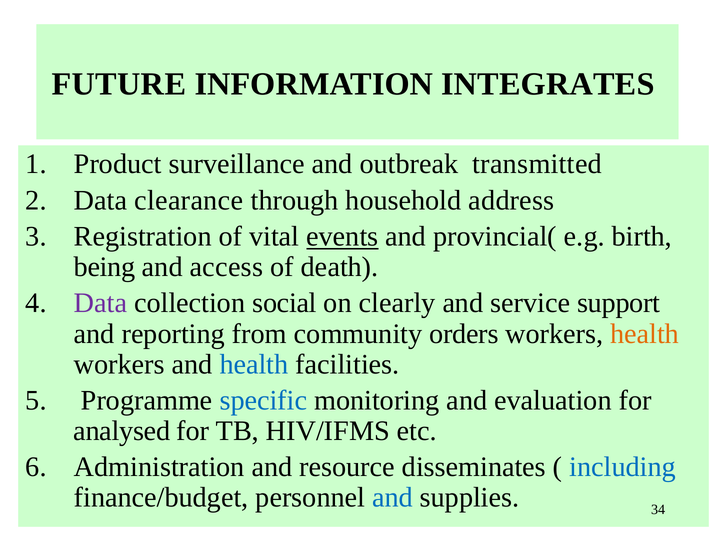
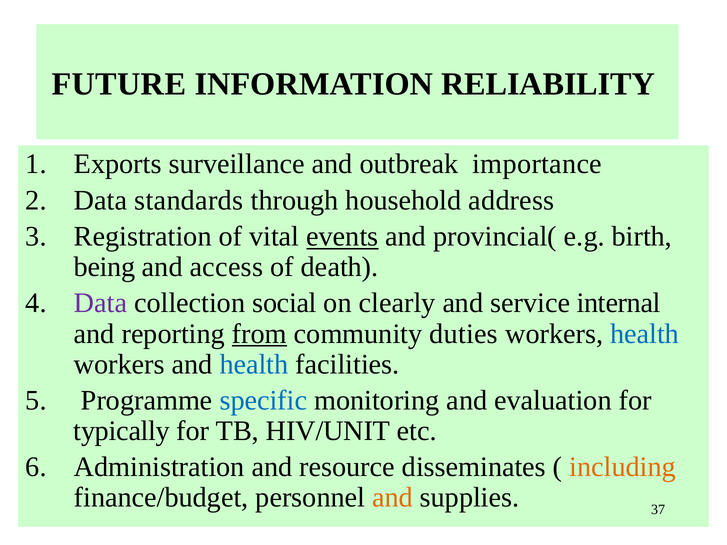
INTEGRATES: INTEGRATES -> RELIABILITY
Product: Product -> Exports
transmitted: transmitted -> importance
clearance: clearance -> standards
support: support -> internal
from underline: none -> present
orders: orders -> duties
health at (645, 334) colour: orange -> blue
analysed: analysed -> typically
HIV/IFMS: HIV/IFMS -> HIV/UNIT
including colour: blue -> orange
and at (392, 498) colour: blue -> orange
34: 34 -> 37
